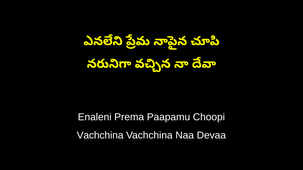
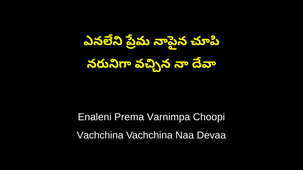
Paapamu: Paapamu -> Varnimpa
